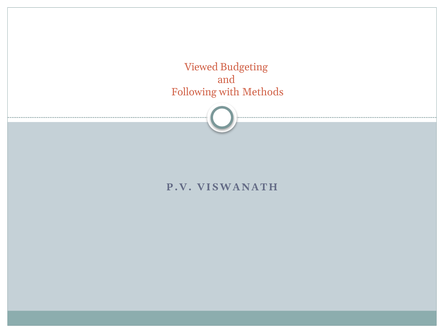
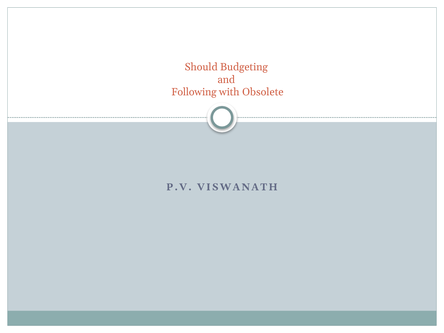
Viewed: Viewed -> Should
Methods: Methods -> Obsolete
